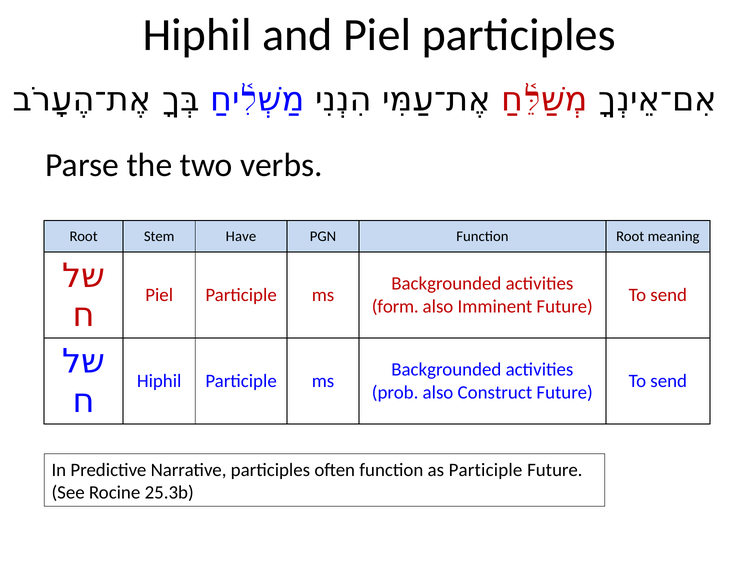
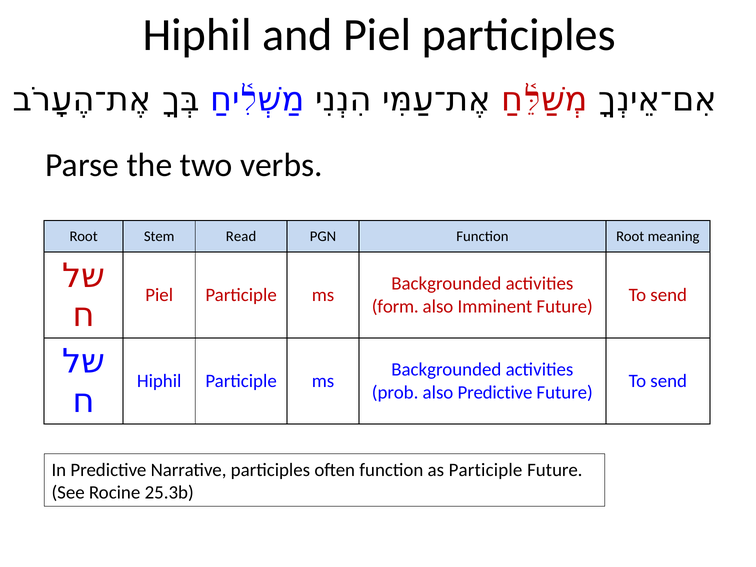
Have: Have -> Read
also Construct: Construct -> Predictive
